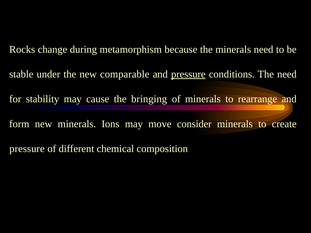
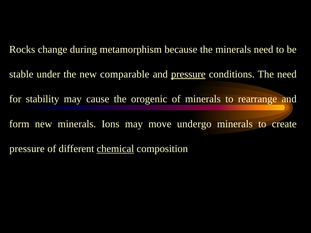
bringing: bringing -> orogenic
consider: consider -> undergo
chemical underline: none -> present
